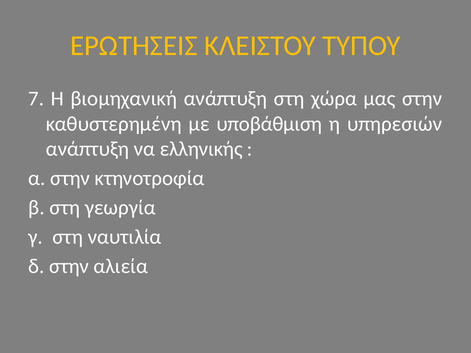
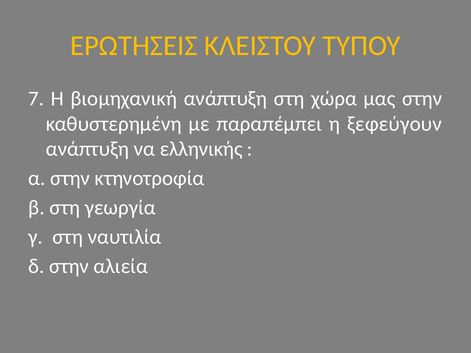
υποβάθμιση: υποβάθμιση -> παραπέμπει
υπηρεσιών: υπηρεσιών -> ξεφεύγουν
